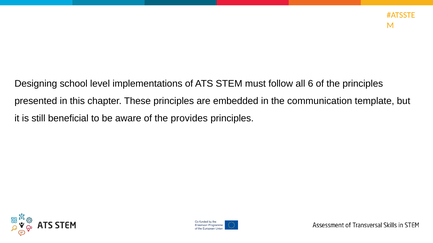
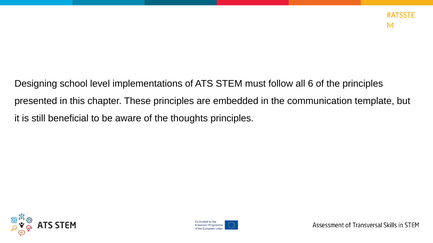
provides: provides -> thoughts
